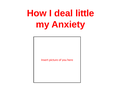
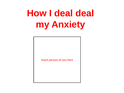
deal little: little -> deal
